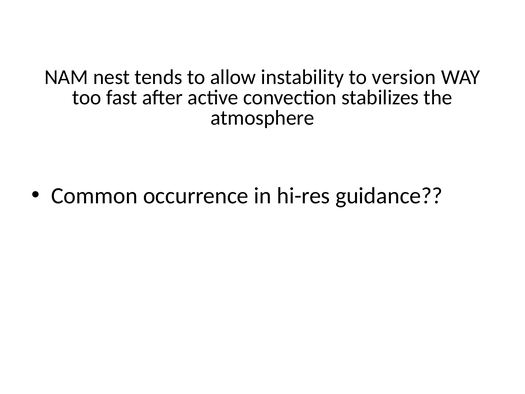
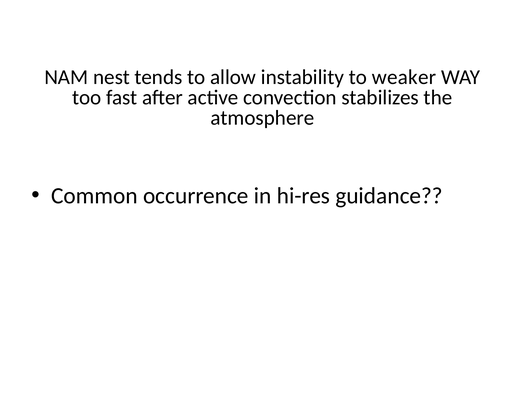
version: version -> weaker
